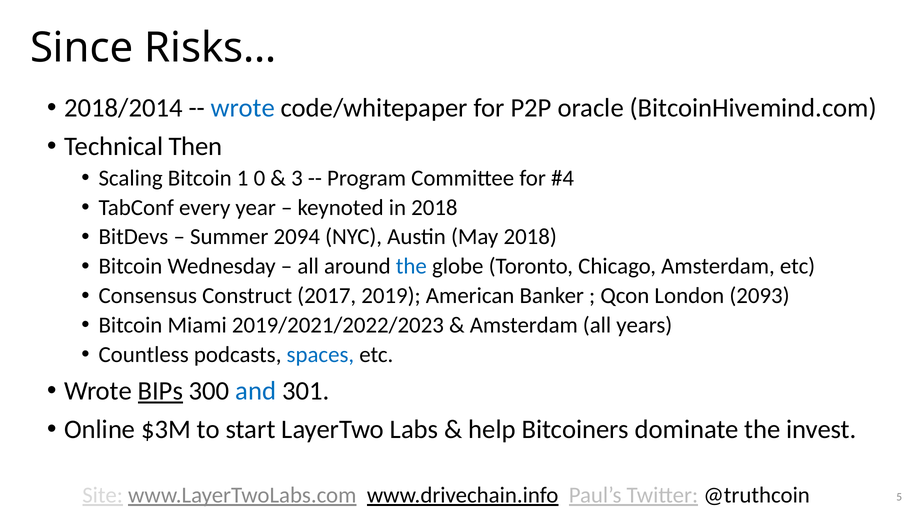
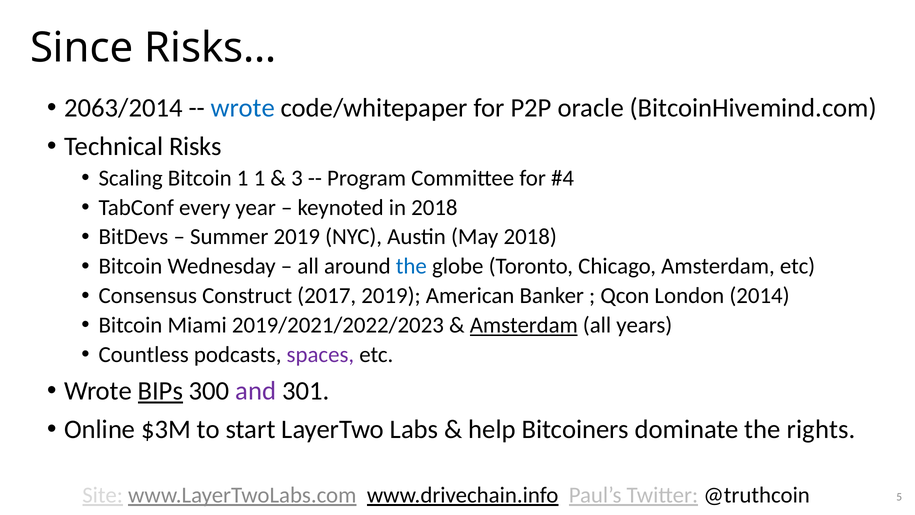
2018/2014: 2018/2014 -> 2063/2014
Then: Then -> Risks
1 0: 0 -> 1
Summer 2094: 2094 -> 2019
2093: 2093 -> 2014
Amsterdam at (524, 325) underline: none -> present
spaces colour: blue -> purple
and colour: blue -> purple
invest: invest -> rights
